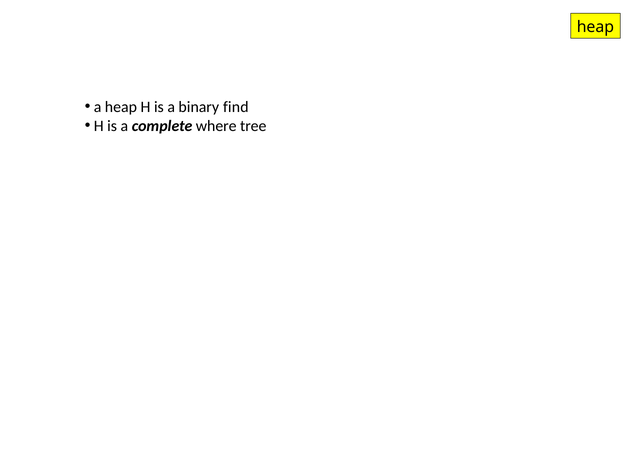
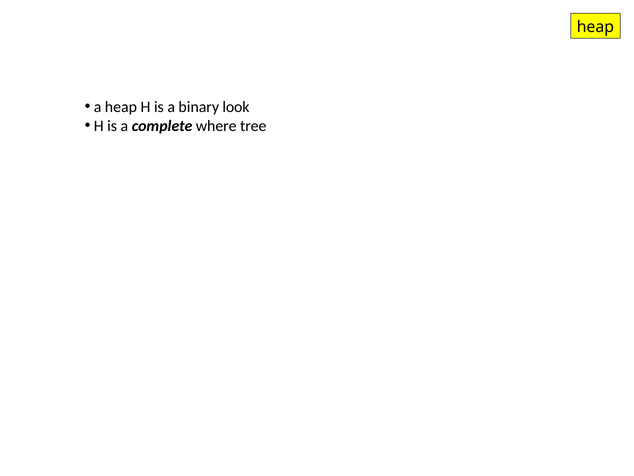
find: find -> look
